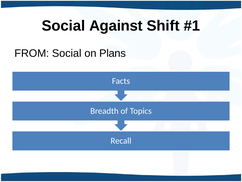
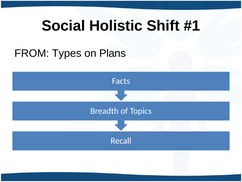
Against: Against -> Holistic
FROM Social: Social -> Types
